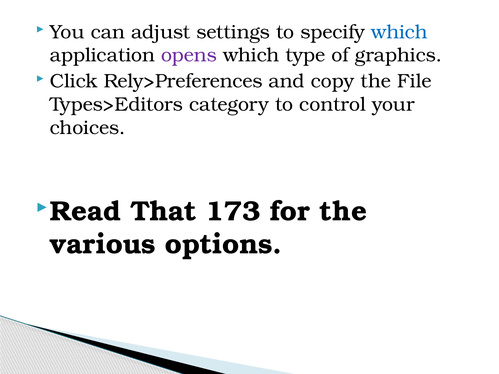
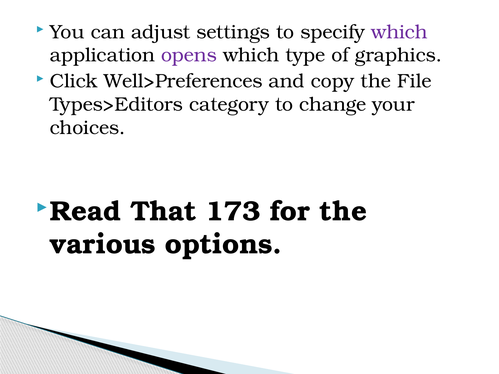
which at (399, 32) colour: blue -> purple
Rely>Preferences: Rely>Preferences -> Well>Preferences
control: control -> change
